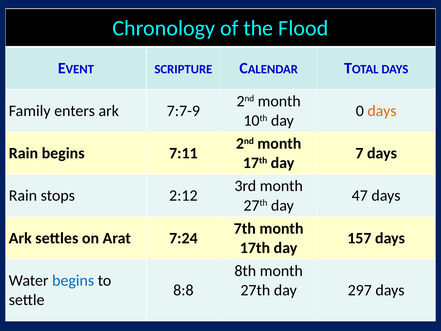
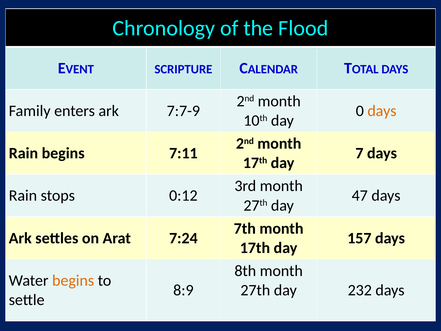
2:12: 2:12 -> 0:12
begins at (73, 280) colour: blue -> orange
8:8: 8:8 -> 8:9
297: 297 -> 232
